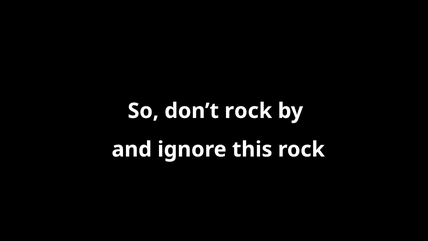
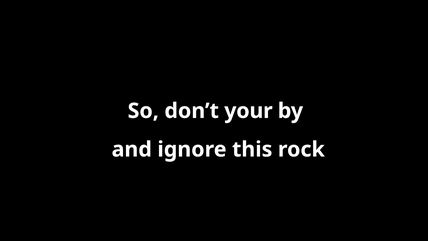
don’t rock: rock -> your
